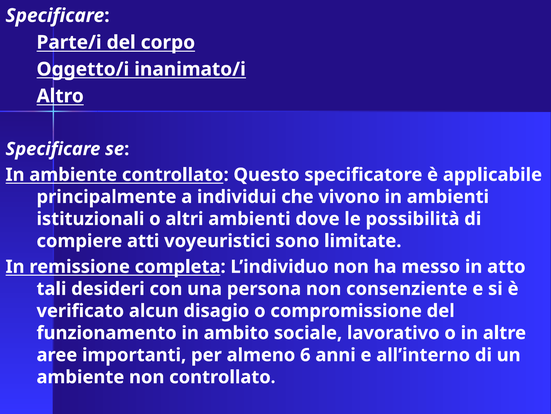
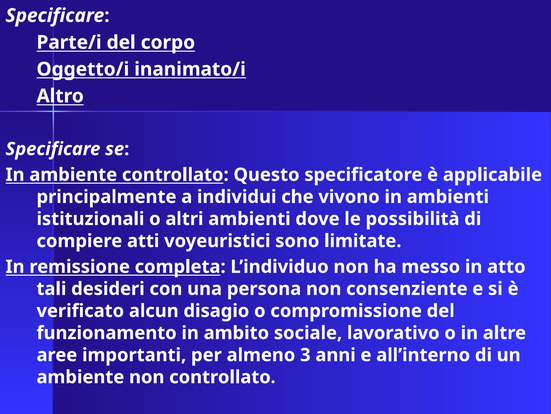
6: 6 -> 3
